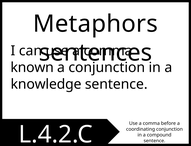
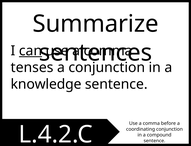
Metaphors: Metaphors -> Summarize
can underline: none -> present
known: known -> tenses
